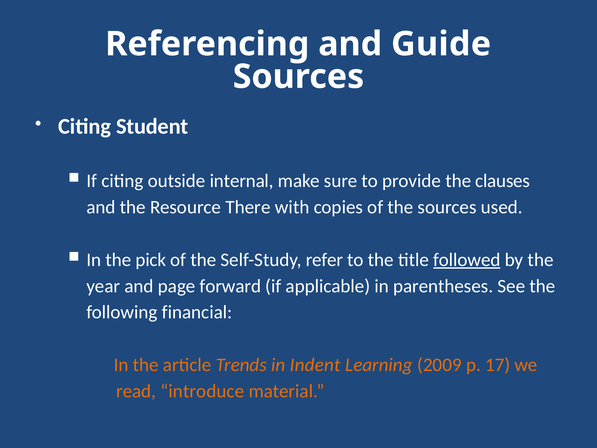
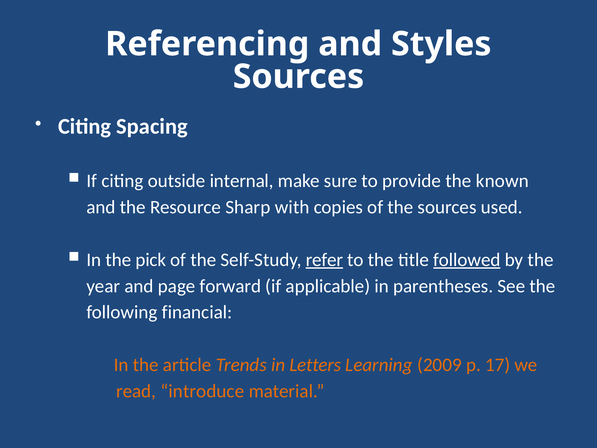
Guide: Guide -> Styles
Student: Student -> Spacing
clauses: clauses -> known
There: There -> Sharp
refer underline: none -> present
Indent: Indent -> Letters
